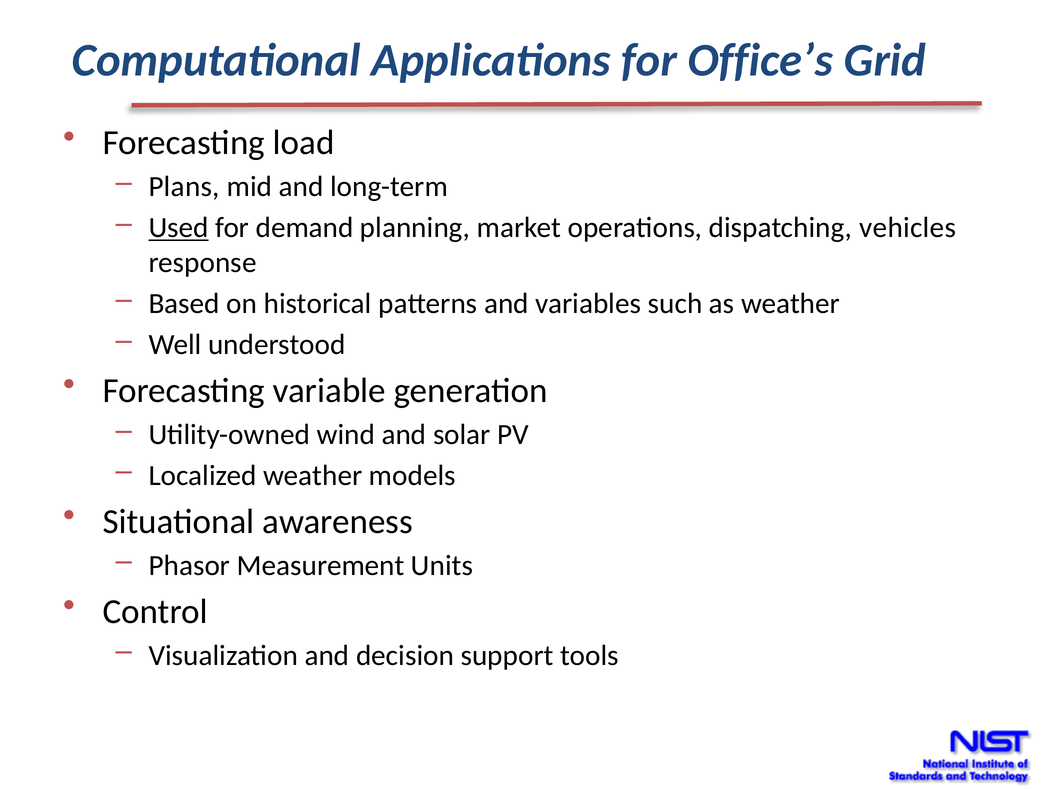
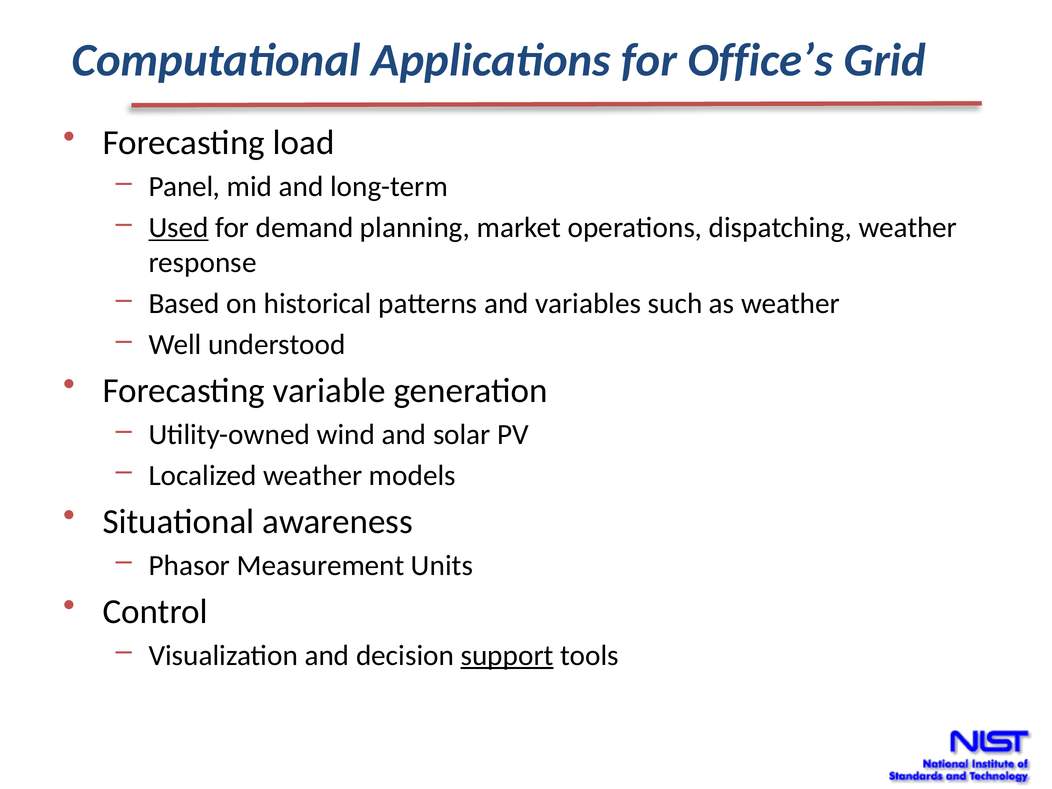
Plans: Plans -> Panel
dispatching vehicles: vehicles -> weather
support underline: none -> present
